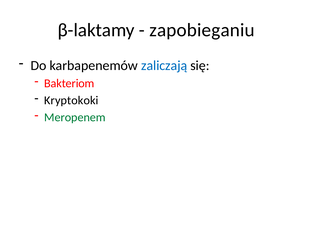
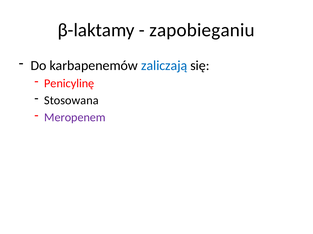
Bakteriom: Bakteriom -> Penicylinę
Kryptokoki: Kryptokoki -> Stosowana
Meropenem colour: green -> purple
